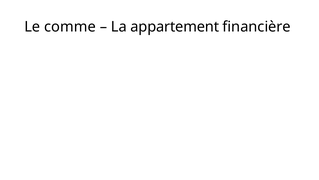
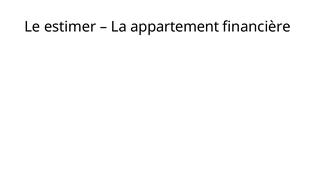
comme: comme -> estimer
